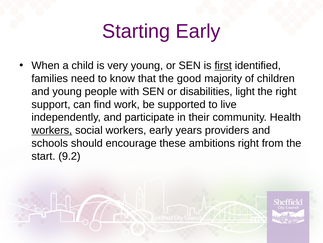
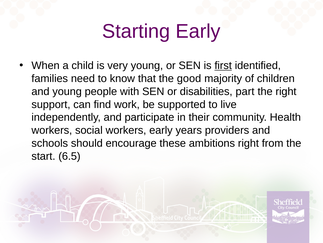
light: light -> part
workers at (52, 130) underline: present -> none
9.2: 9.2 -> 6.5
